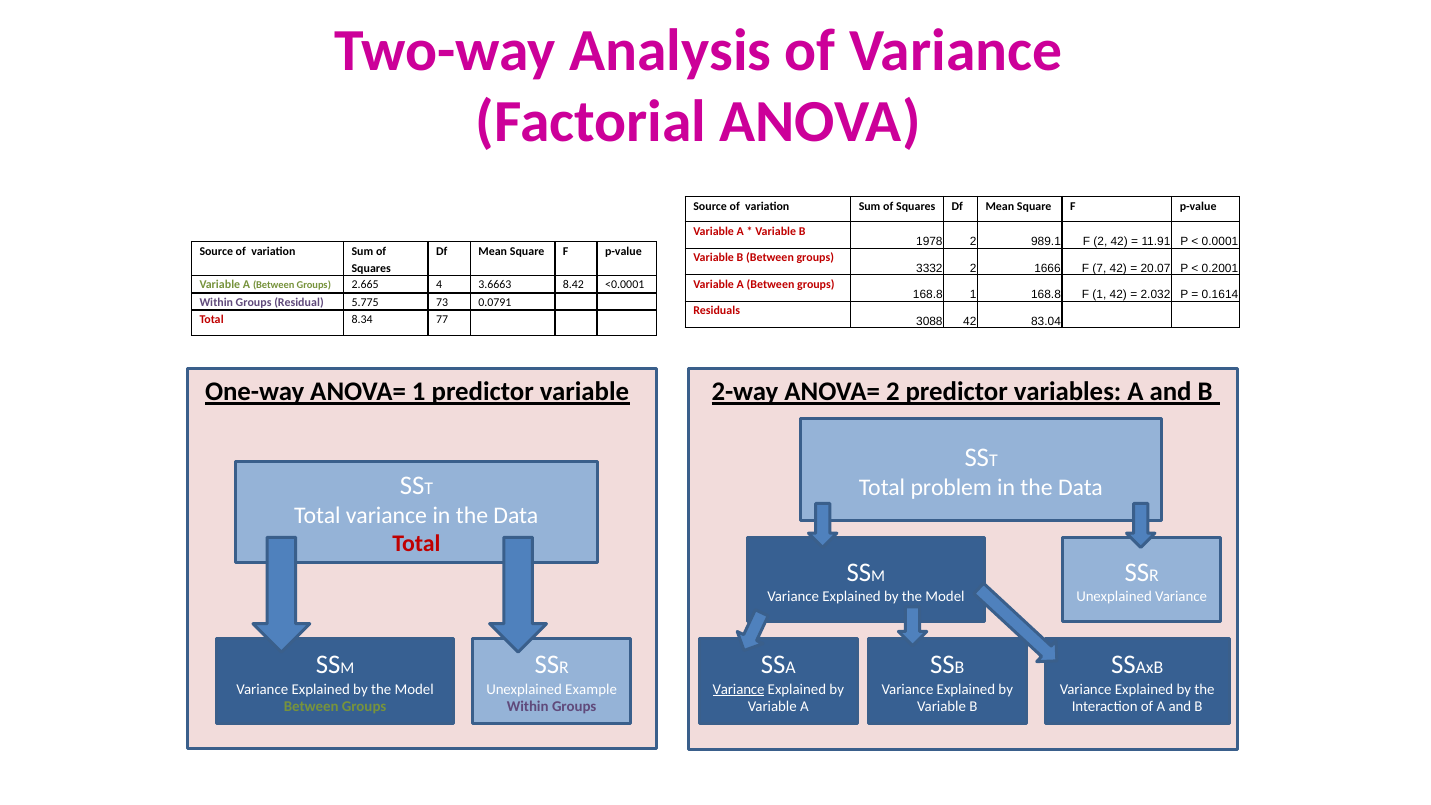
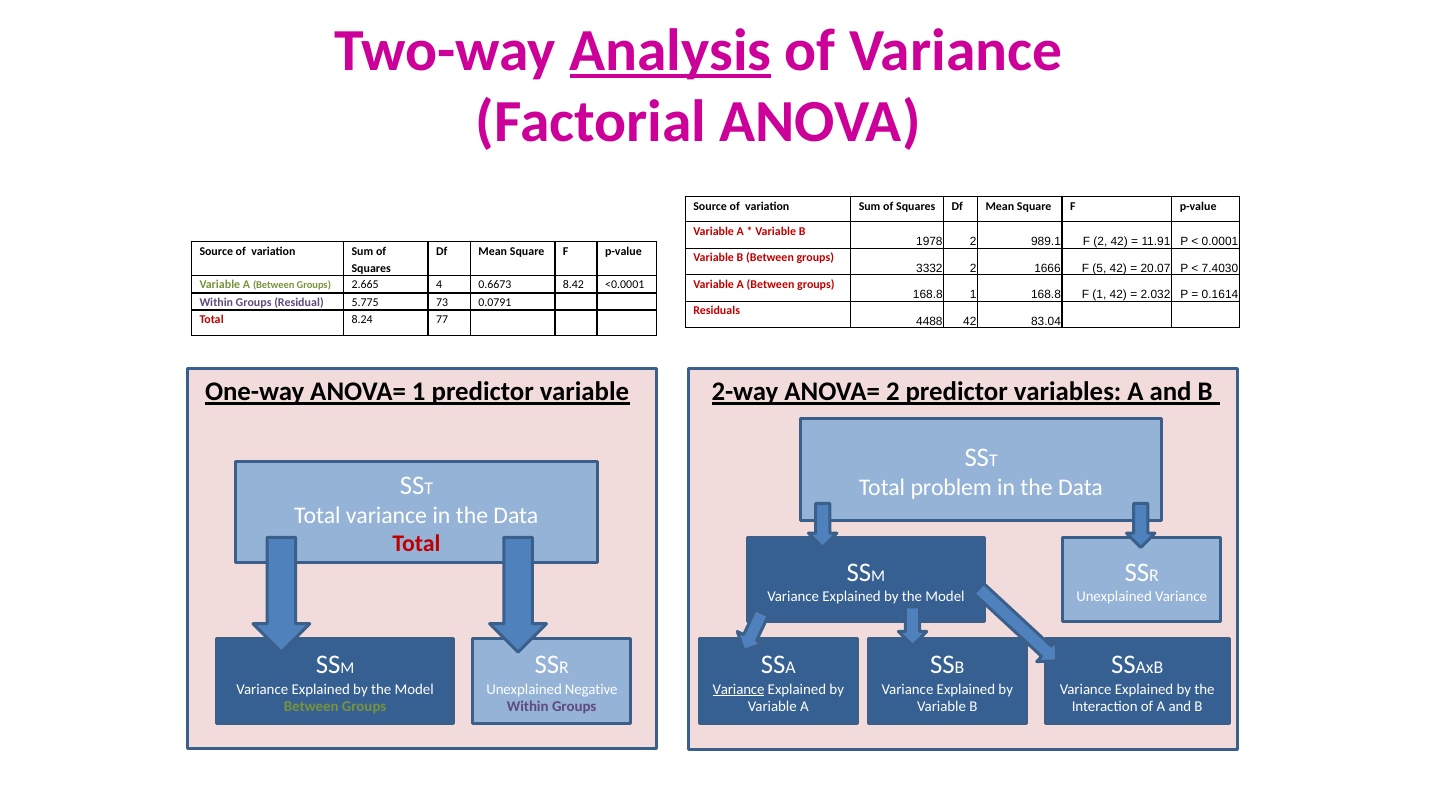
Analysis underline: none -> present
7: 7 -> 5
0.2001: 0.2001 -> 7.4030
3.6663: 3.6663 -> 0.6673
8.34: 8.34 -> 8.24
3088: 3088 -> 4488
Example: Example -> Negative
